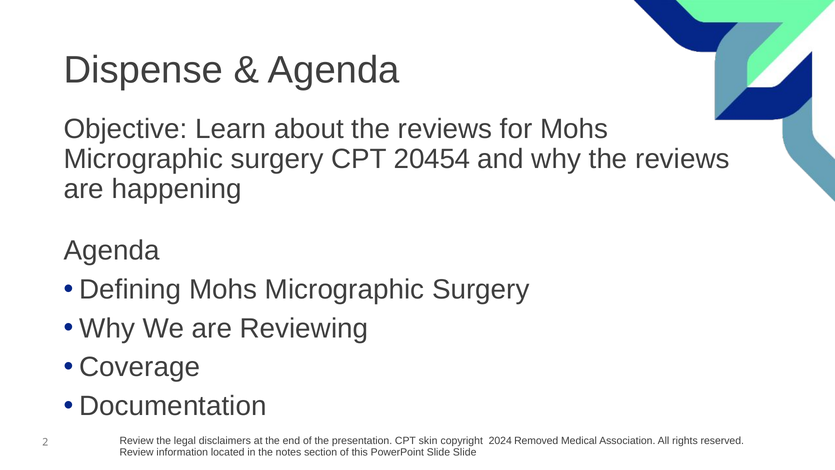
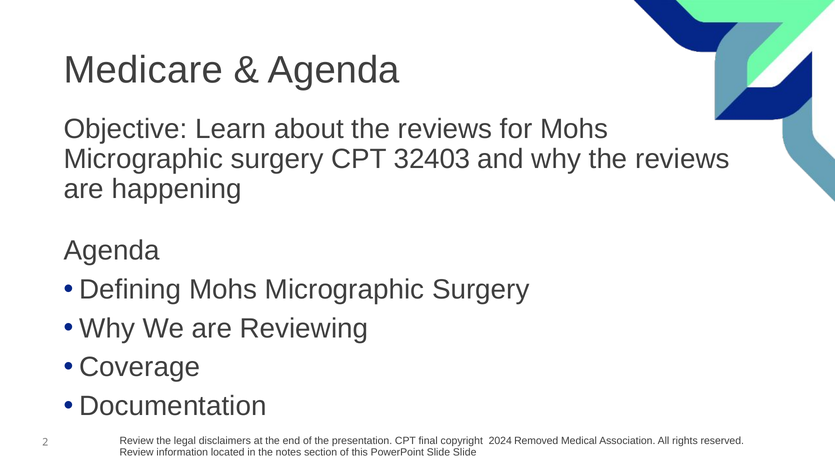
Dispense: Dispense -> Medicare
20454: 20454 -> 32403
skin: skin -> final
